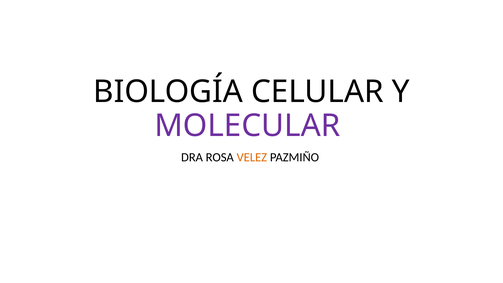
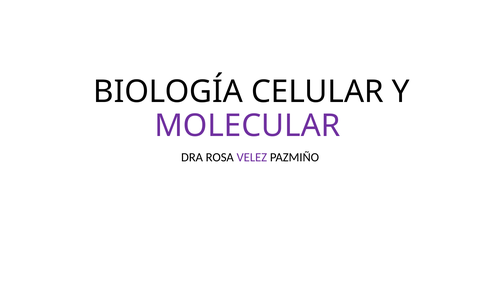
VELEZ colour: orange -> purple
